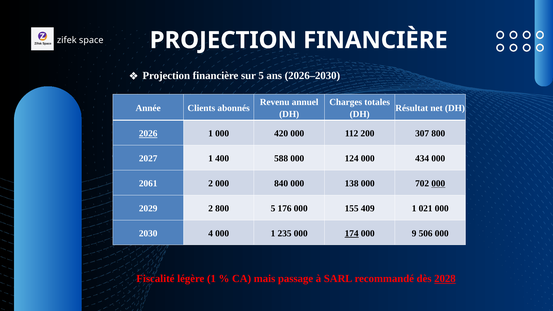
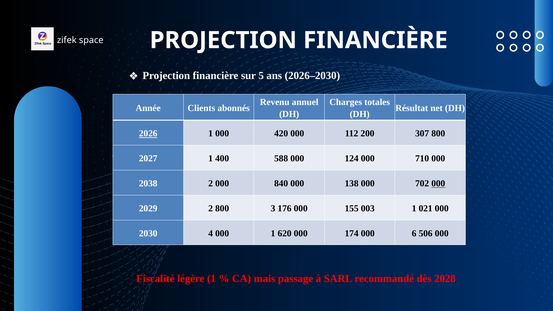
434: 434 -> 710
2061: 2061 -> 2038
800 5: 5 -> 3
409: 409 -> 003
235: 235 -> 620
174 underline: present -> none
9: 9 -> 6
2028 underline: present -> none
